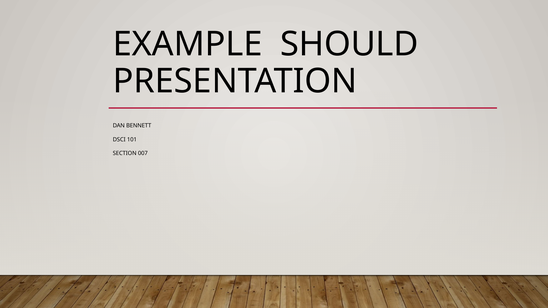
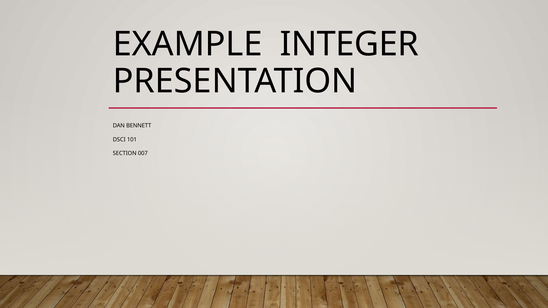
SHOULD: SHOULD -> INTEGER
